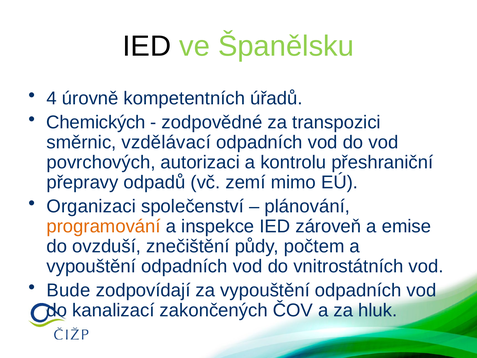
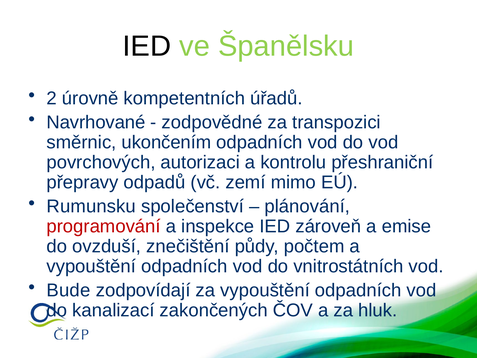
4: 4 -> 2
Chemických: Chemických -> Navrhované
vzdělávací: vzdělávací -> ukončením
Organizaci: Organizaci -> Rumunsku
programování colour: orange -> red
